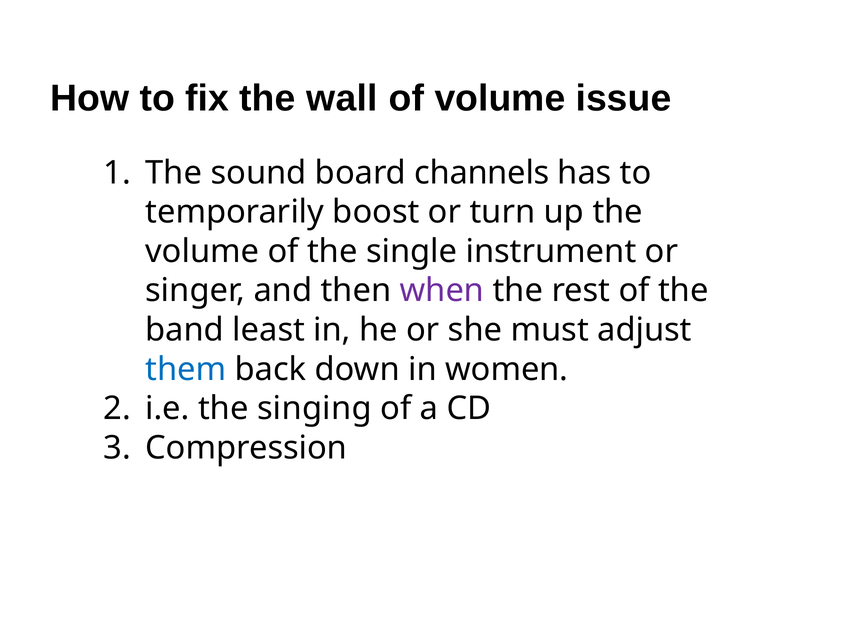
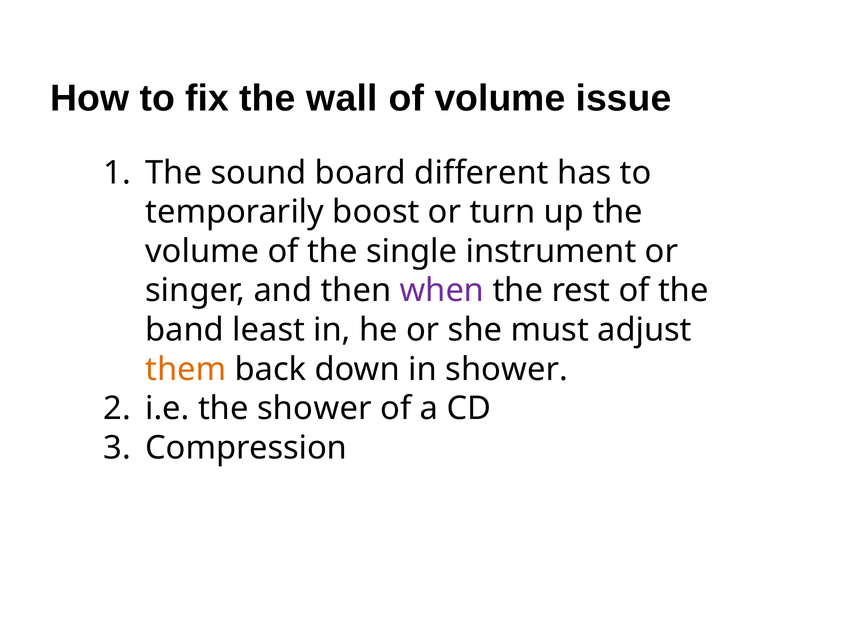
channels: channels -> different
them colour: blue -> orange
in women: women -> shower
the singing: singing -> shower
